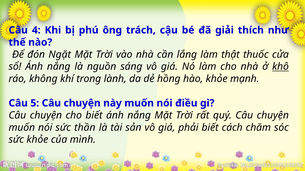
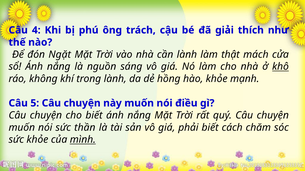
cần lắng: lắng -> lành
thuốc: thuốc -> mách
mình underline: none -> present
